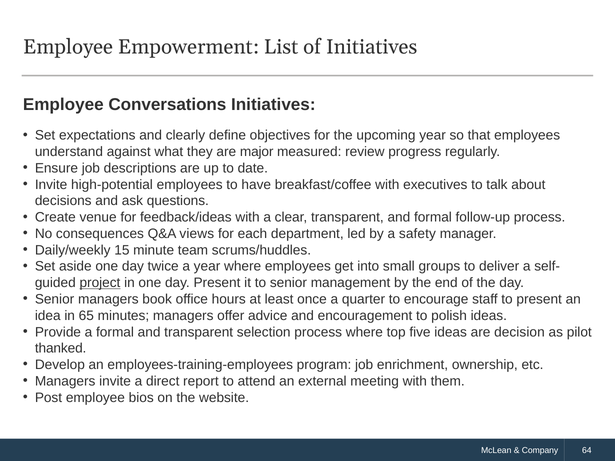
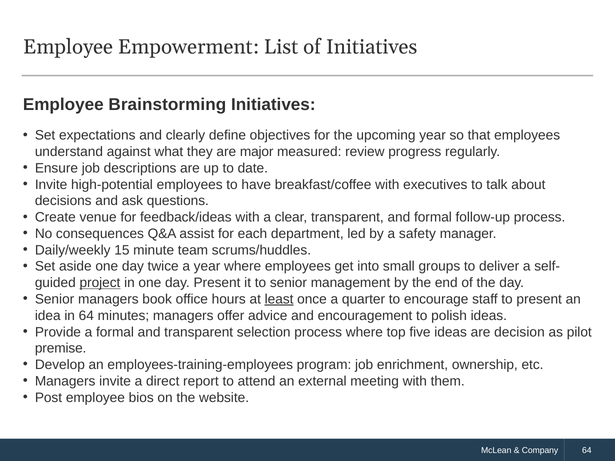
Conversations: Conversations -> Brainstorming
views: views -> assist
least underline: none -> present
in 65: 65 -> 64
thanked: thanked -> premise
